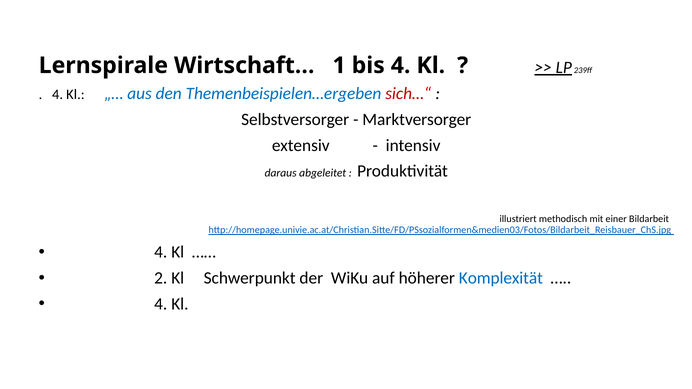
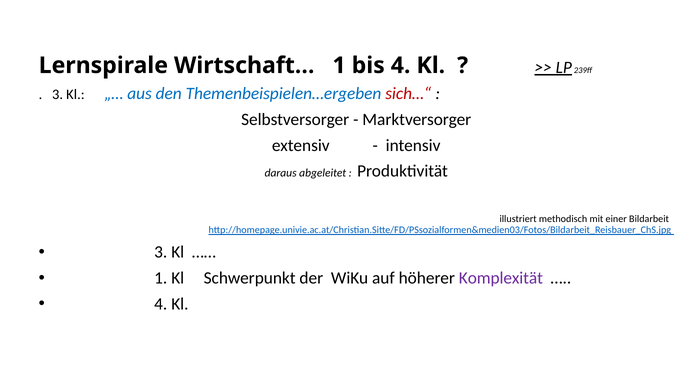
4 at (58, 95): 4 -> 3
4 at (161, 252): 4 -> 3
2 at (161, 278): 2 -> 1
Komplexität colour: blue -> purple
